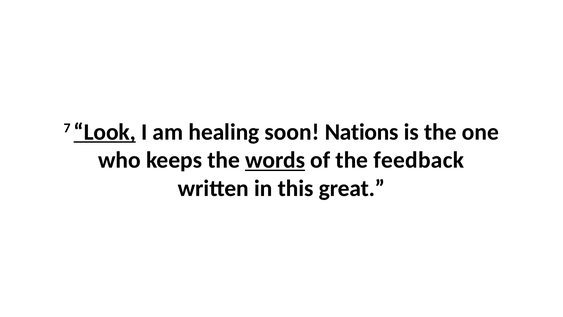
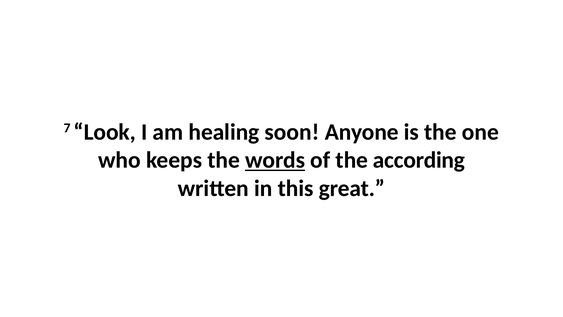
Look underline: present -> none
Nations: Nations -> Anyone
feedback: feedback -> according
